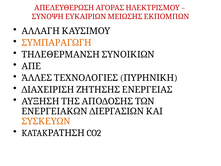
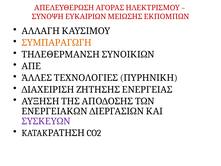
ΣΥΣΚΕΥΩΝ colour: orange -> purple
